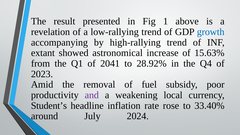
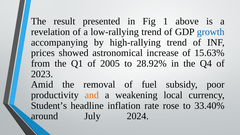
extant: extant -> prices
2041: 2041 -> 2005
and colour: purple -> orange
